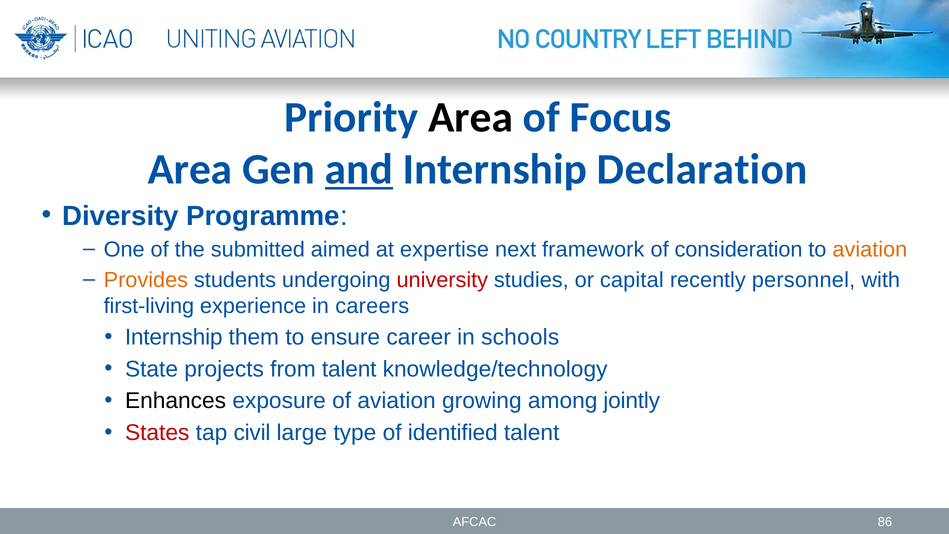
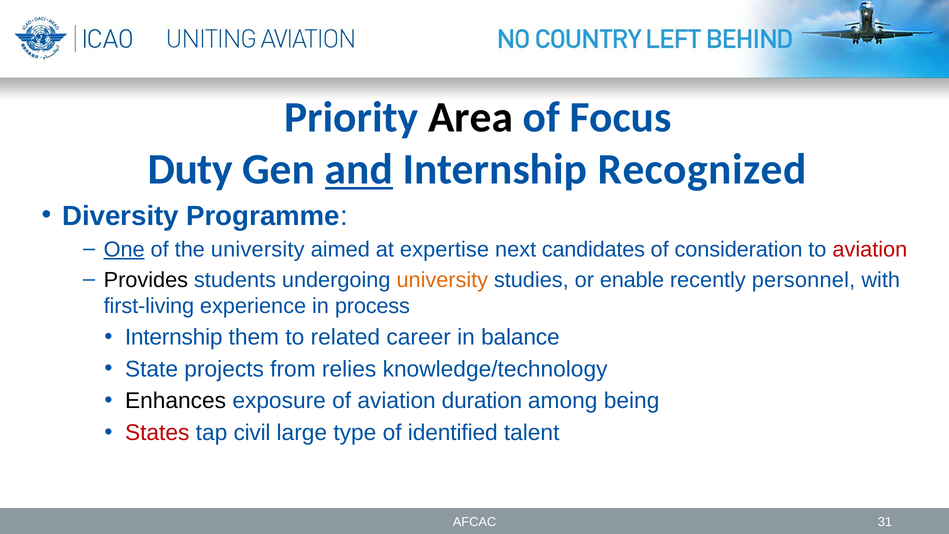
Area at (190, 169): Area -> Duty
Declaration: Declaration -> Recognized
One underline: none -> present
the submitted: submitted -> university
framework: framework -> candidates
aviation at (870, 249) colour: orange -> red
Provides colour: orange -> black
university at (442, 280) colour: red -> orange
capital: capital -> enable
careers: careers -> process
ensure: ensure -> related
schools: schools -> balance
from talent: talent -> relies
growing: growing -> duration
jointly: jointly -> being
86: 86 -> 31
